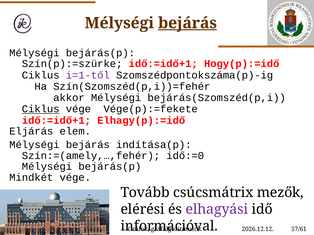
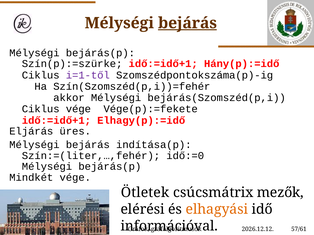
Hogy(p):=idő: Hogy(p):=idő -> Hány(p):=idő
Ciklus at (41, 109) underline: present -> none
elem: elem -> üres
Szín:=(amely,…,fehér: Szín:=(amely,…,fehér -> Szín:=(liter,…,fehér
Tovább: Tovább -> Ötletek
elhagyási colour: purple -> orange
